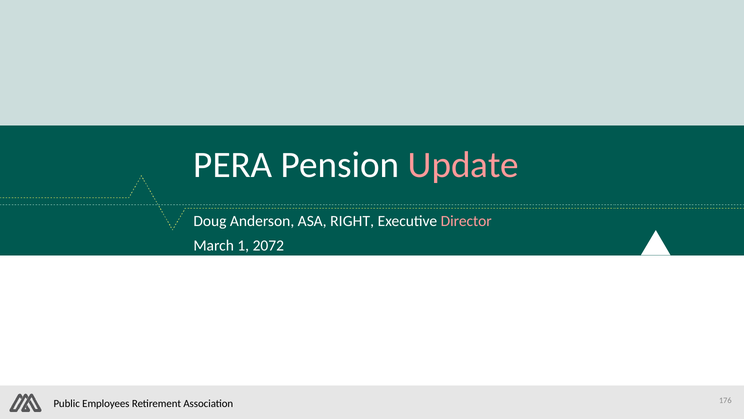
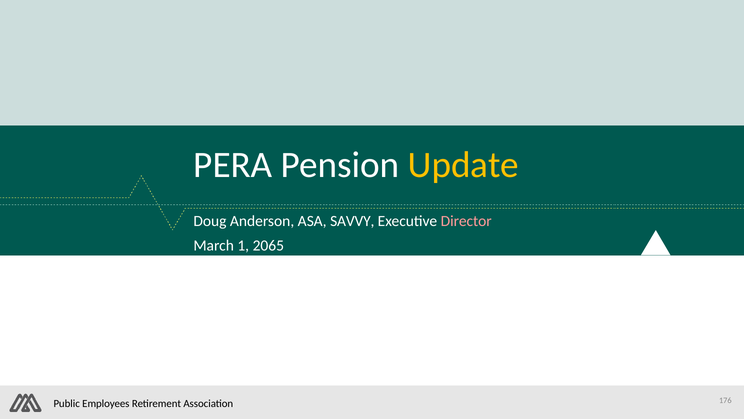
Update colour: pink -> yellow
RIGHT: RIGHT -> SAVVY
2072: 2072 -> 2065
